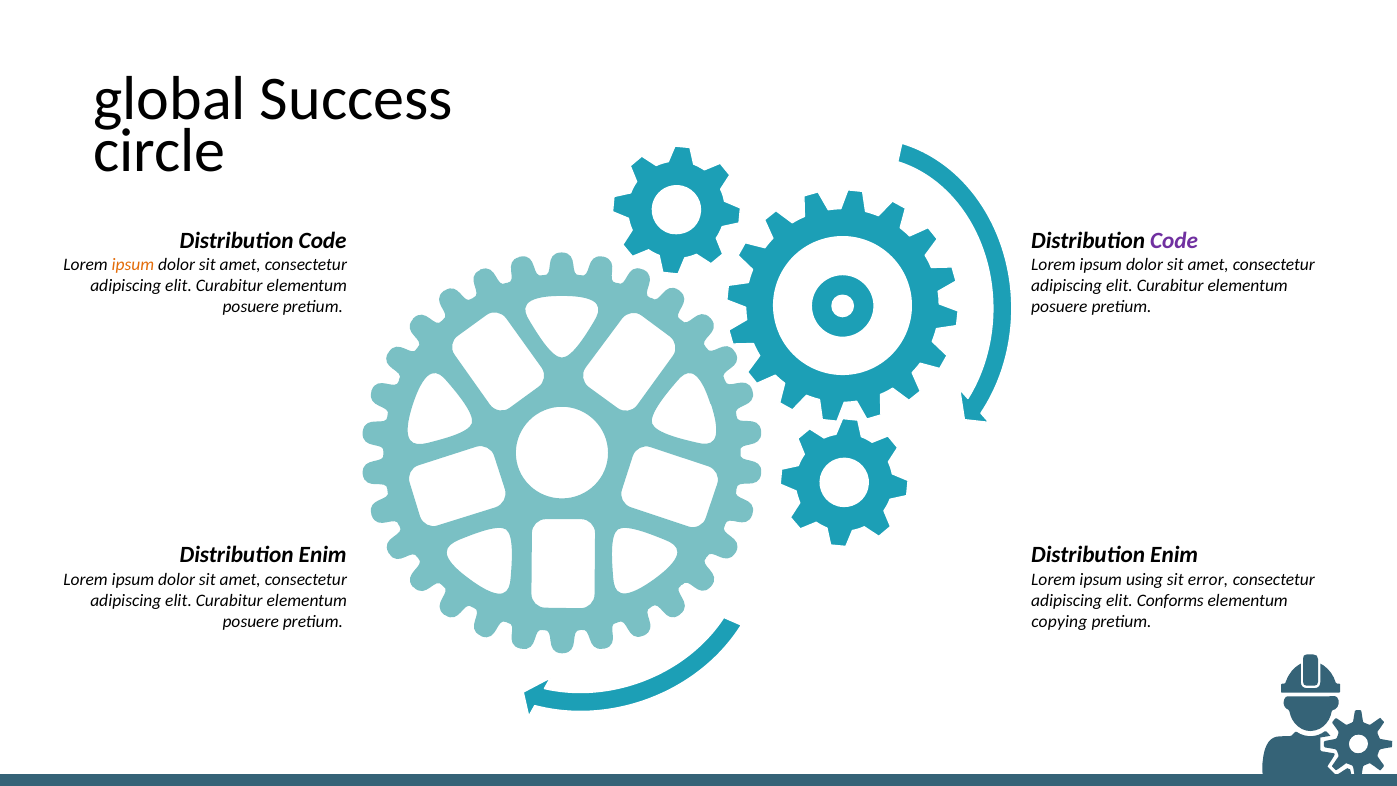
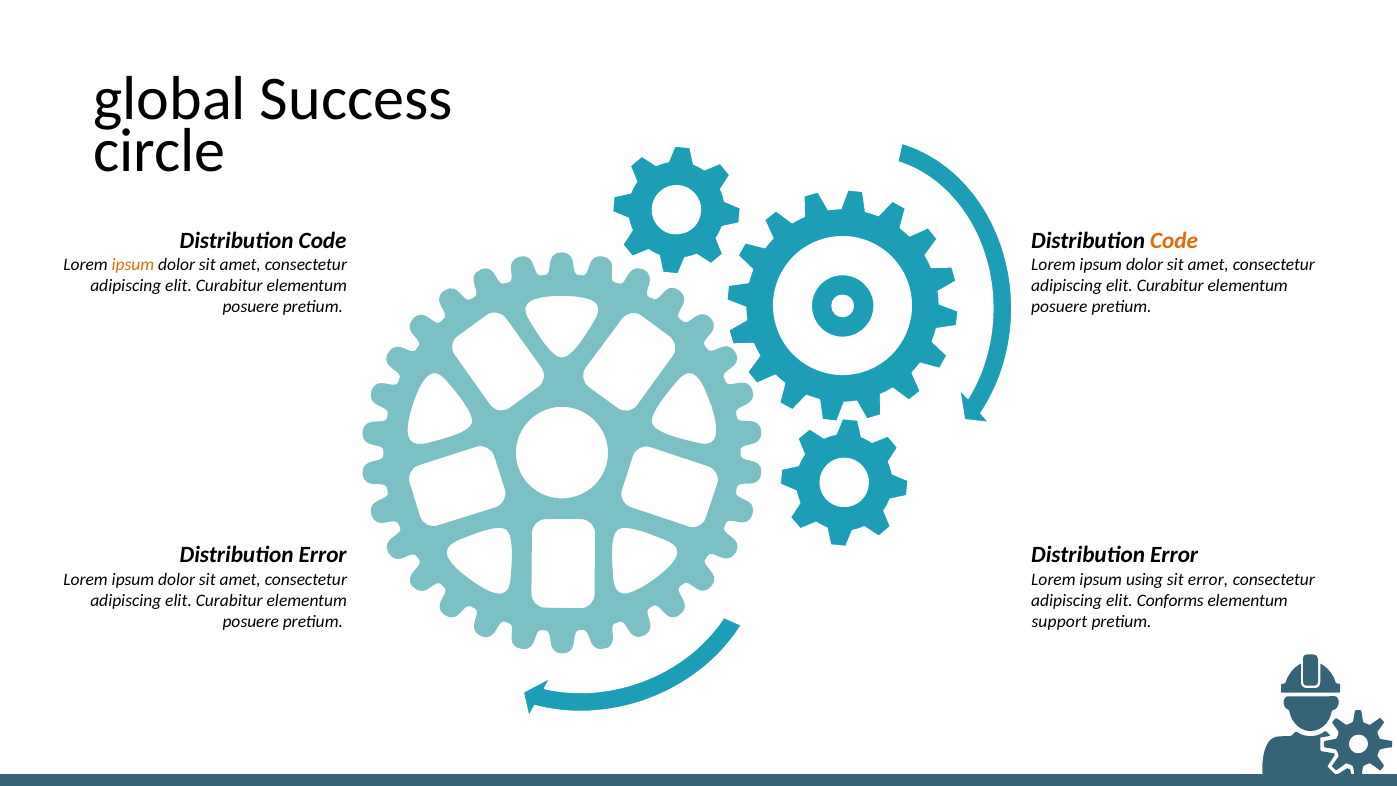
Code at (1174, 241) colour: purple -> orange
Enim at (323, 555): Enim -> Error
Enim at (1174, 555): Enim -> Error
copying: copying -> support
